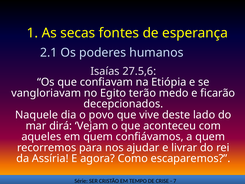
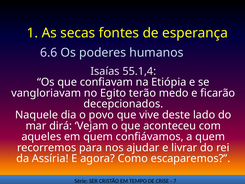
2.1: 2.1 -> 6.6
27.5,6: 27.5,6 -> 55.1,4
